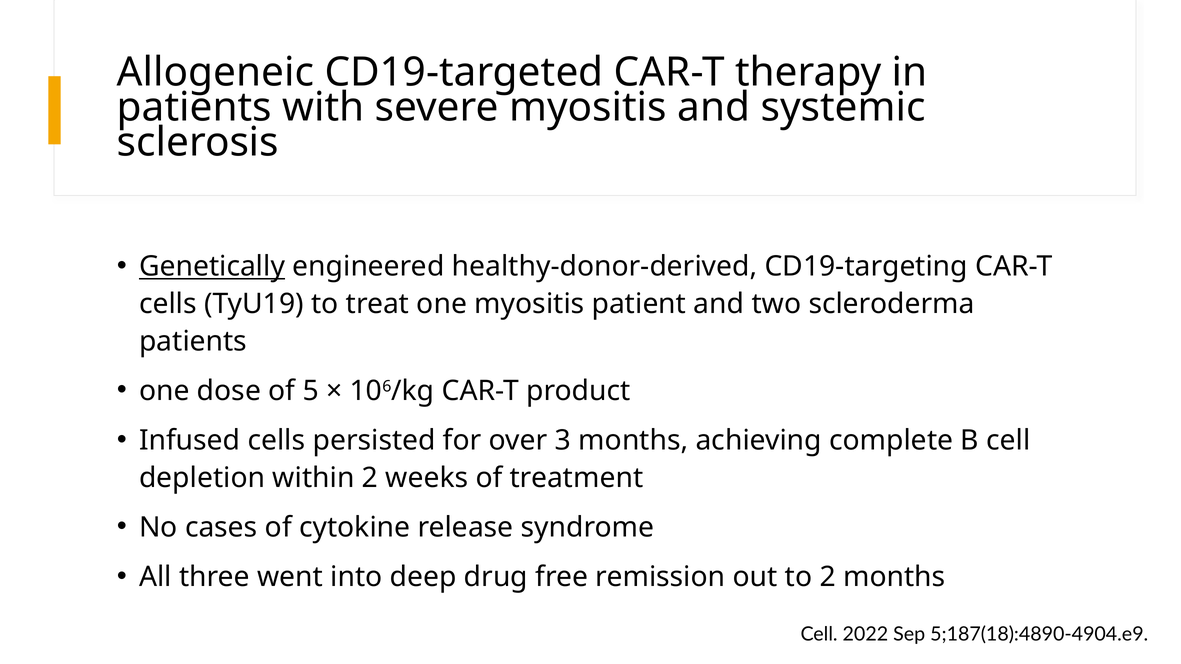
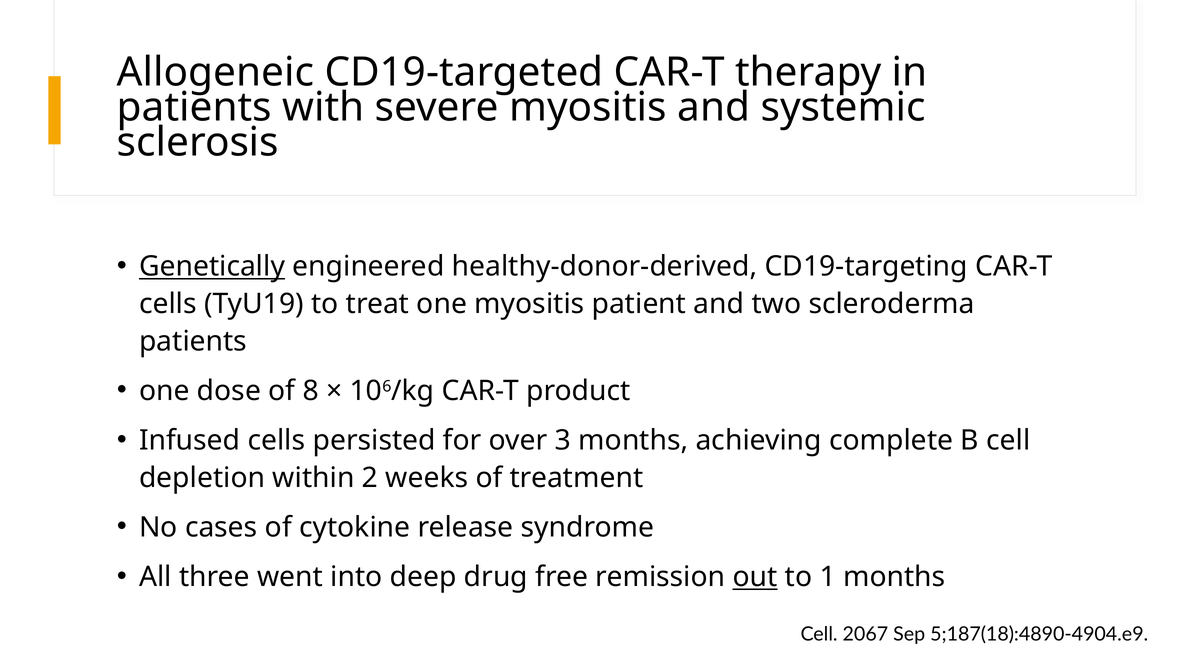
5: 5 -> 8
out underline: none -> present
to 2: 2 -> 1
2022: 2022 -> 2067
